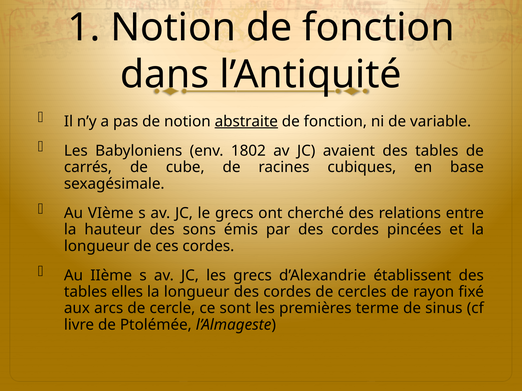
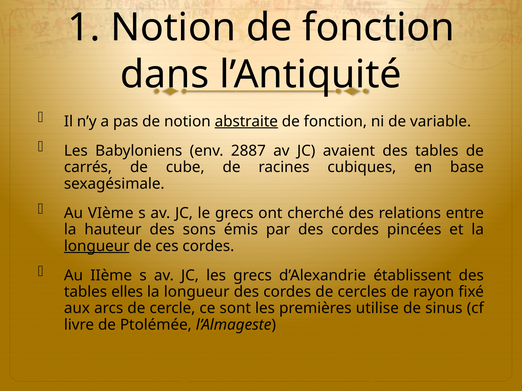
1802: 1802 -> 2887
longueur at (97, 246) underline: none -> present
terme: terme -> utilise
